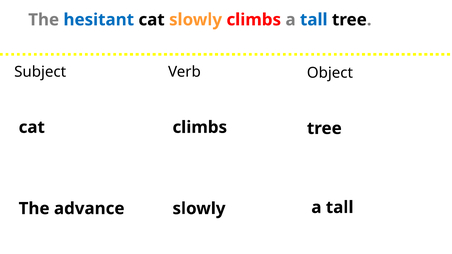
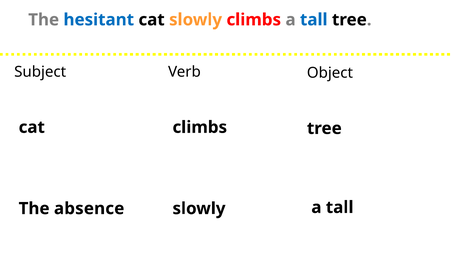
advance: advance -> absence
